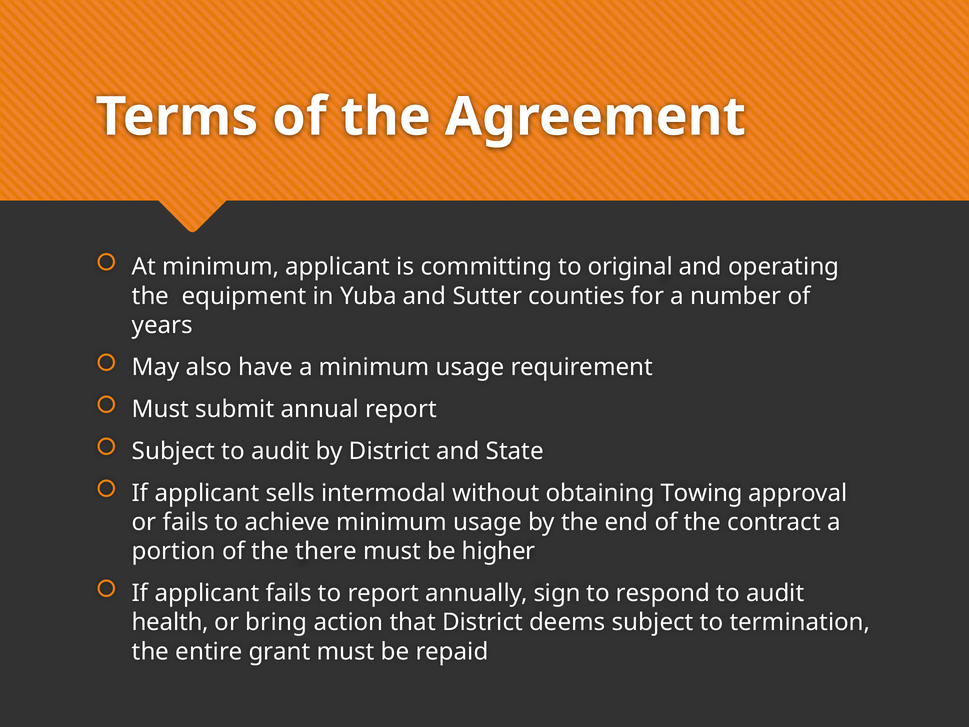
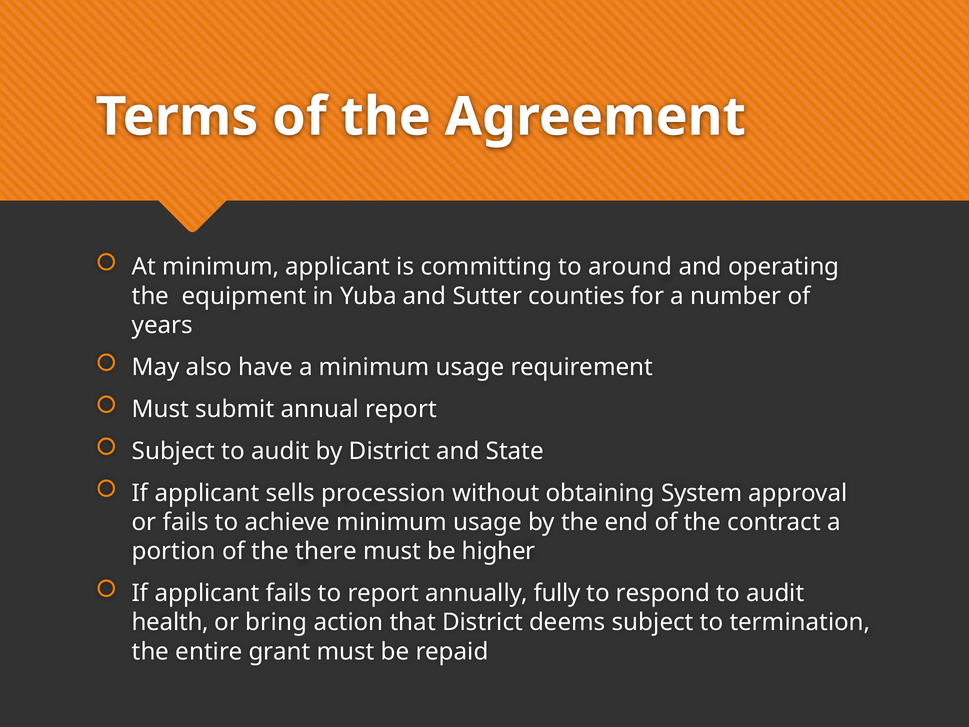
original: original -> around
intermodal: intermodal -> procession
Towing: Towing -> System
sign: sign -> fully
